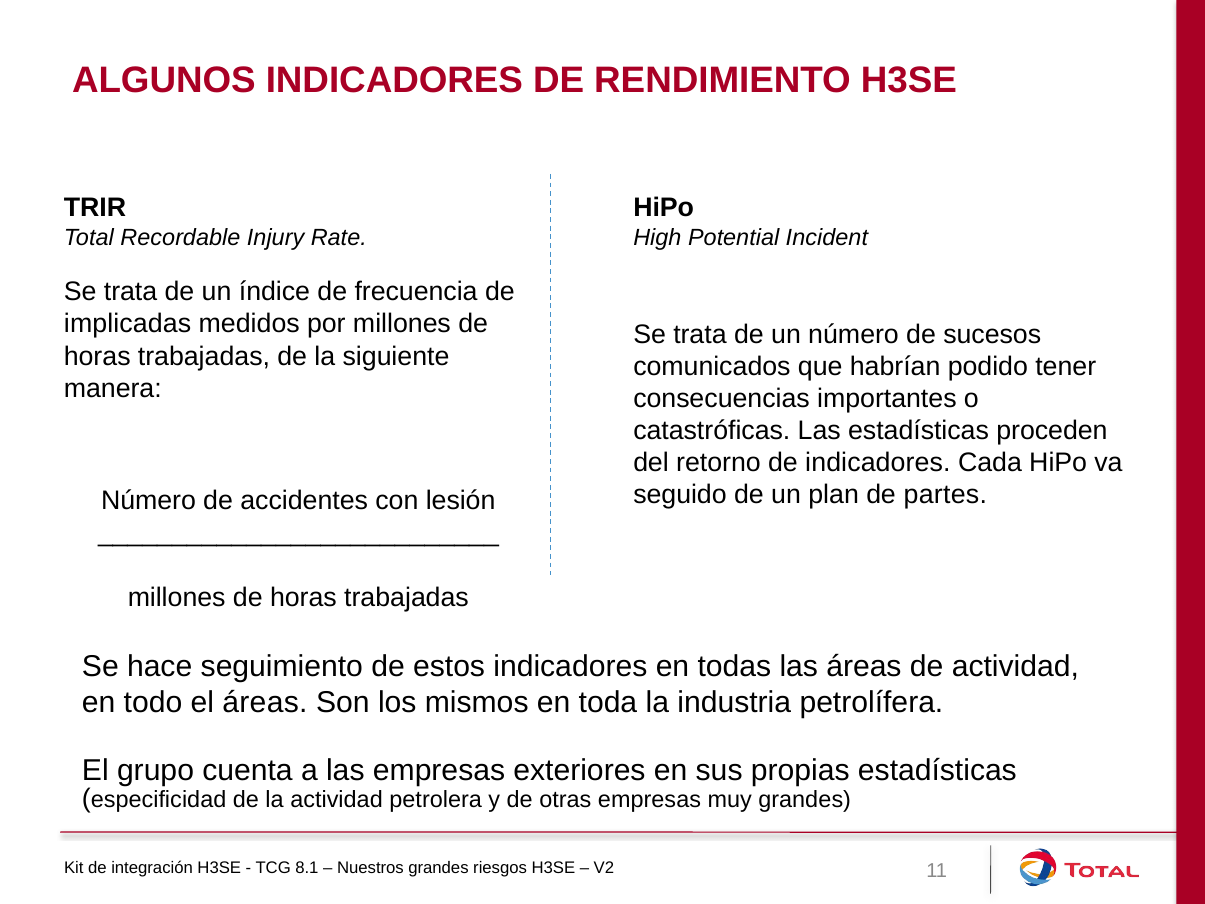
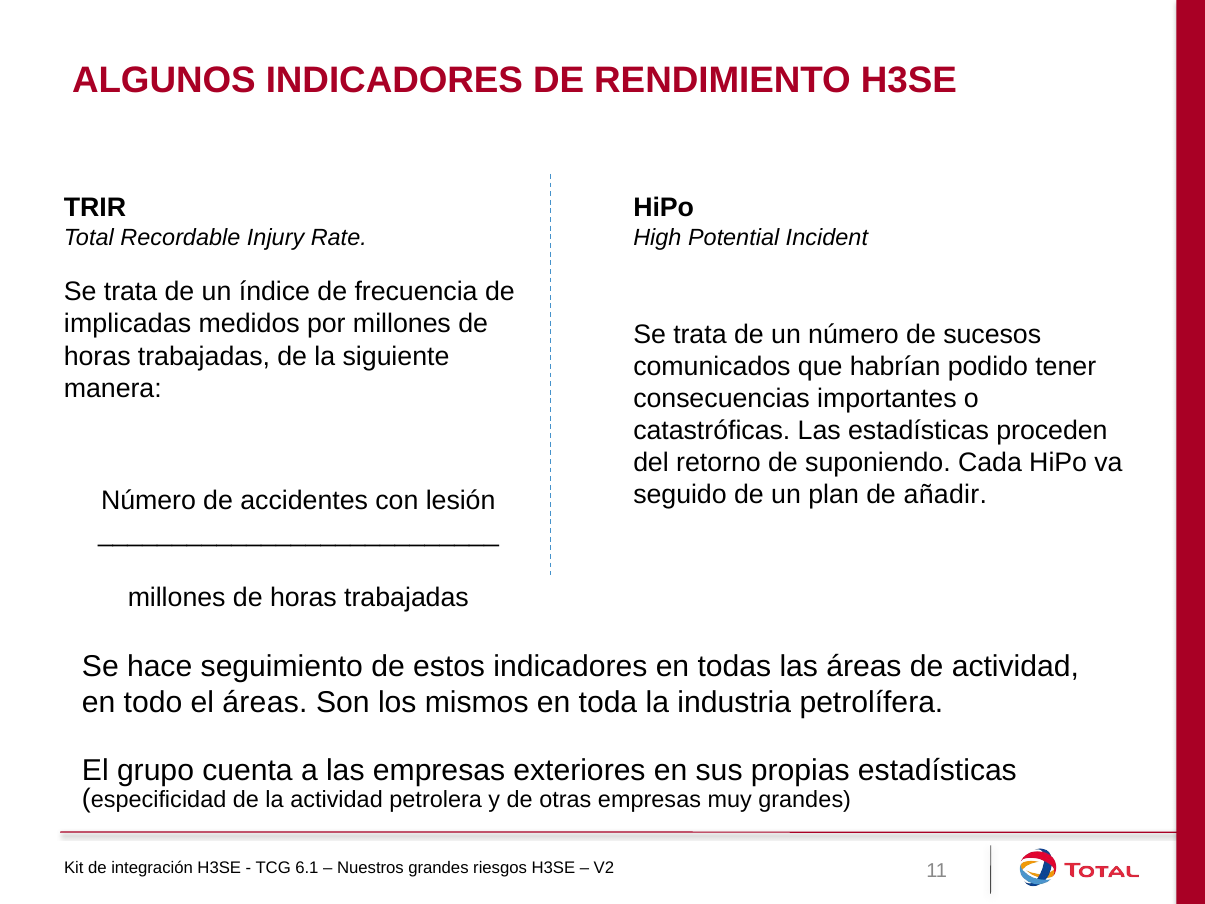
de indicadores: indicadores -> suponiendo
partes: partes -> añadir
8.1: 8.1 -> 6.1
